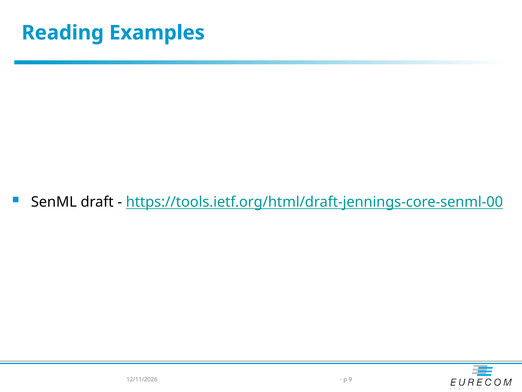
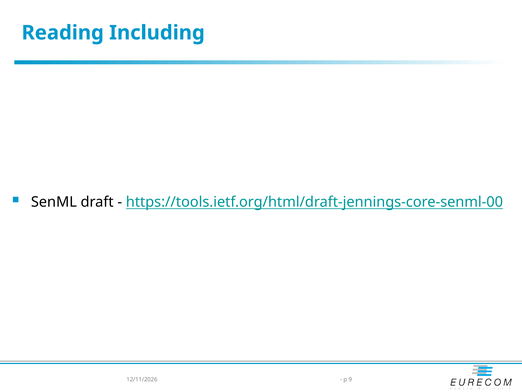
Examples: Examples -> Including
